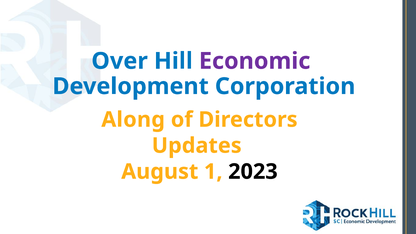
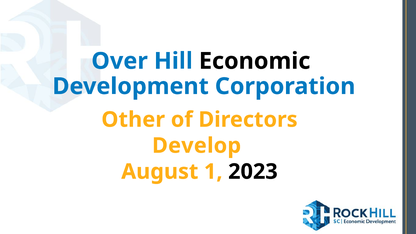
Economic colour: purple -> black
Along: Along -> Other
Updates: Updates -> Develop
